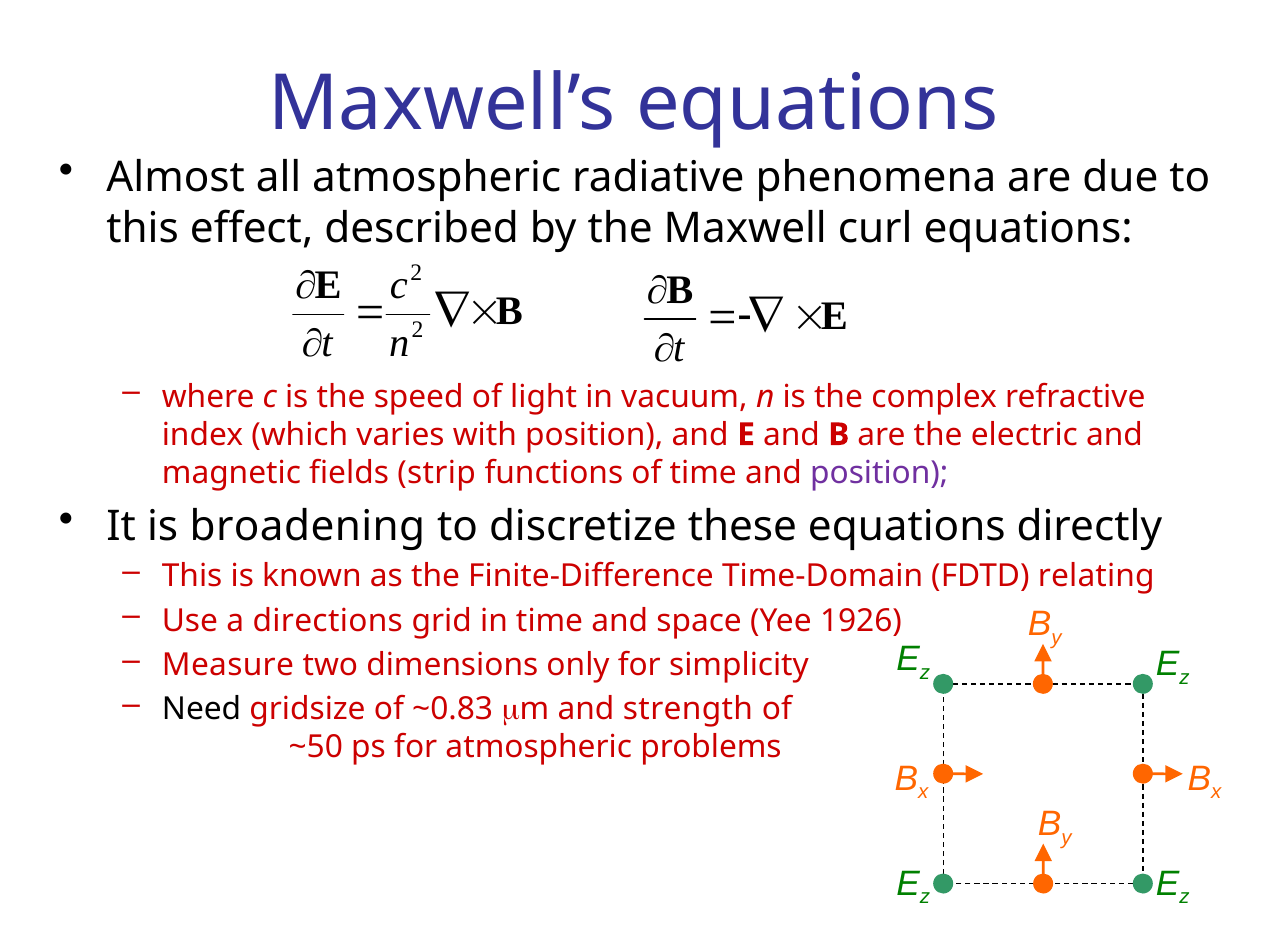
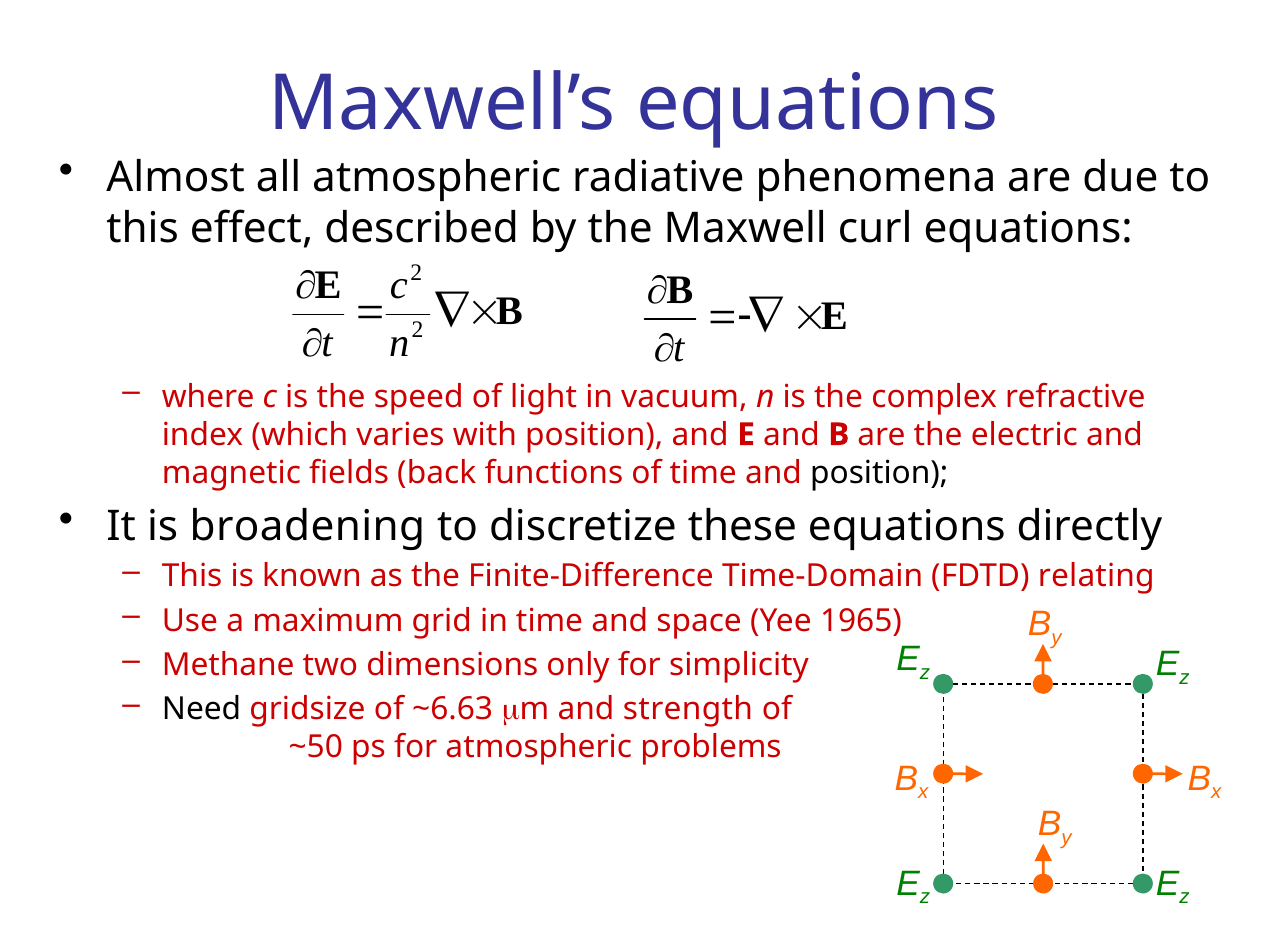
strip: strip -> back
position at (879, 473) colour: purple -> black
directions: directions -> maximum
1926: 1926 -> 1965
Measure: Measure -> Methane
~0.83: ~0.83 -> ~6.63
